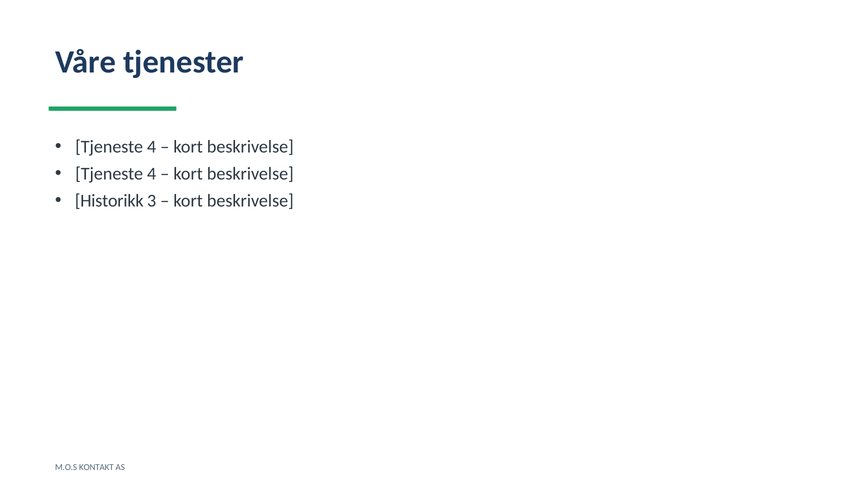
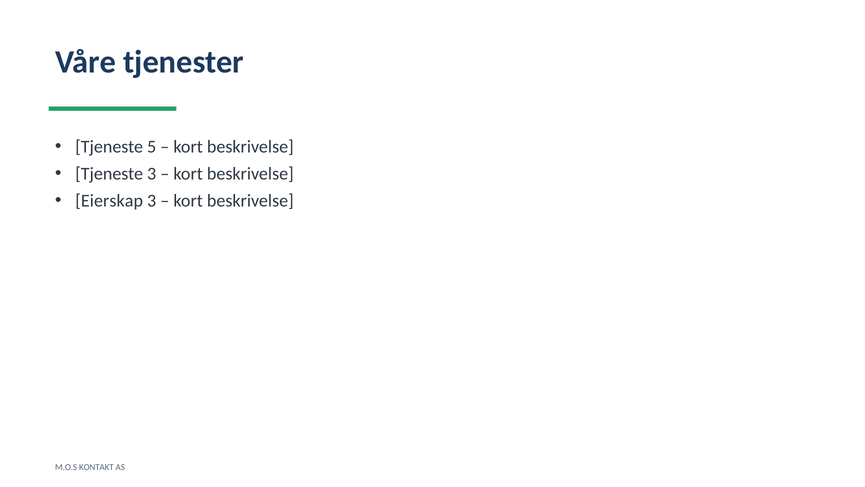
4 at (152, 147): 4 -> 5
4 at (152, 174): 4 -> 3
Historikk: Historikk -> Eierskap
